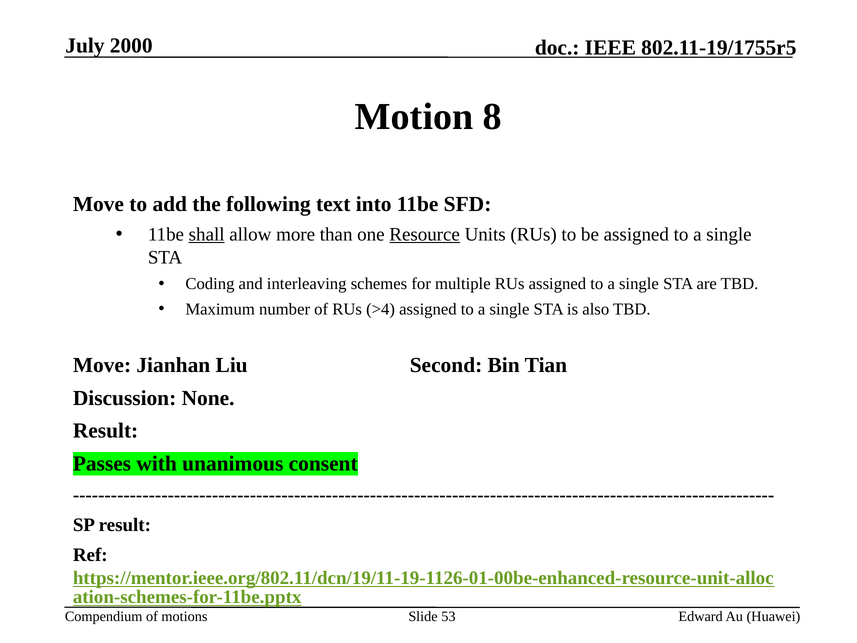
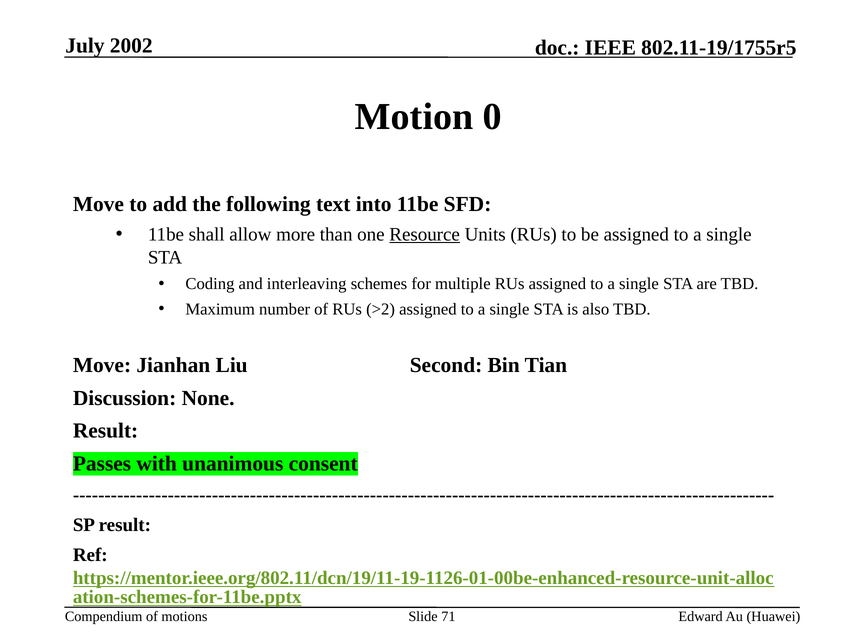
2000: 2000 -> 2002
8: 8 -> 0
shall underline: present -> none
>4: >4 -> >2
53: 53 -> 71
